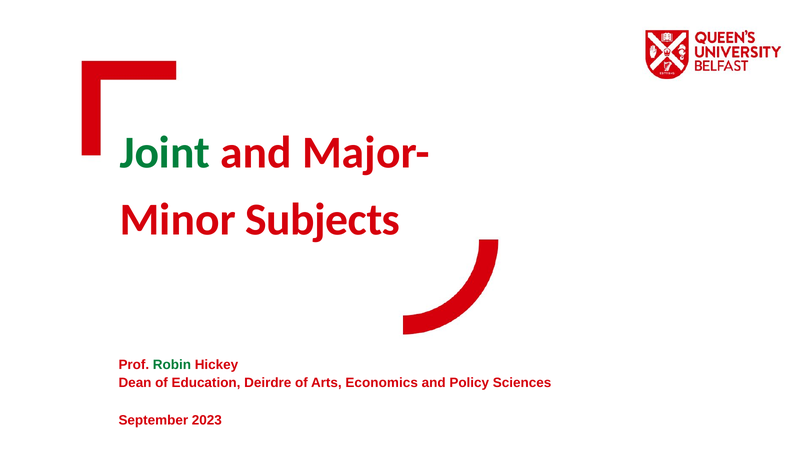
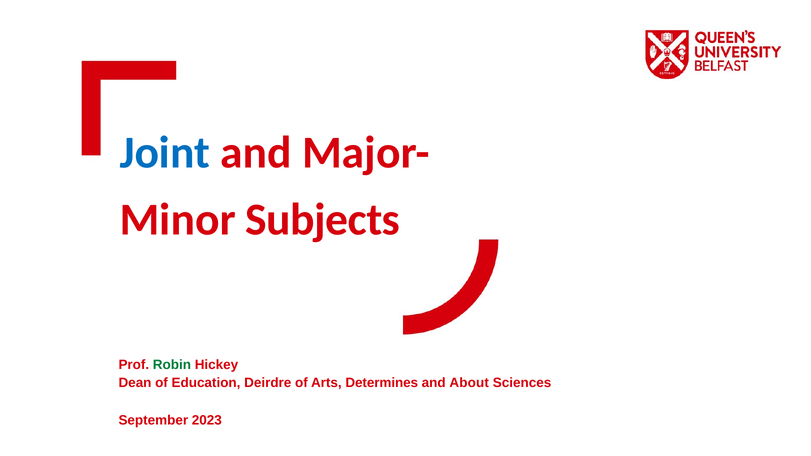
Joint colour: green -> blue
Economics: Economics -> Determines
Policy: Policy -> About
